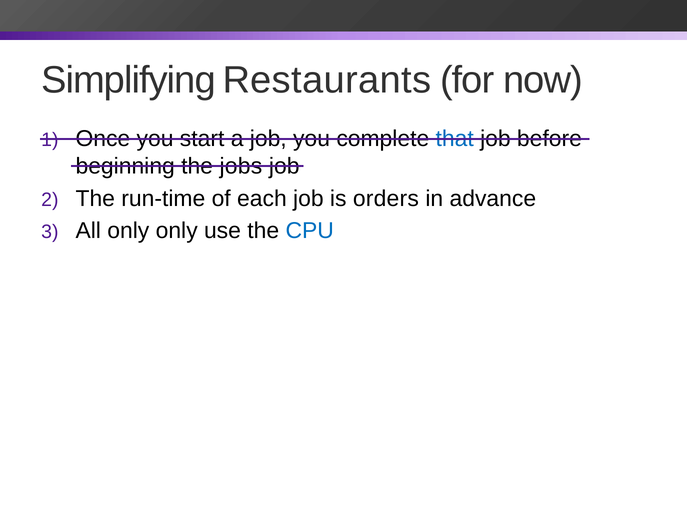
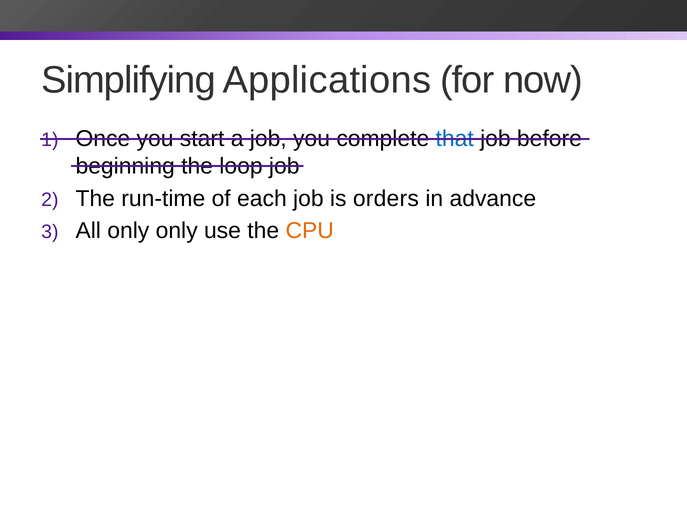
Restaurants: Restaurants -> Applications
jobs: jobs -> loop
CPU colour: blue -> orange
